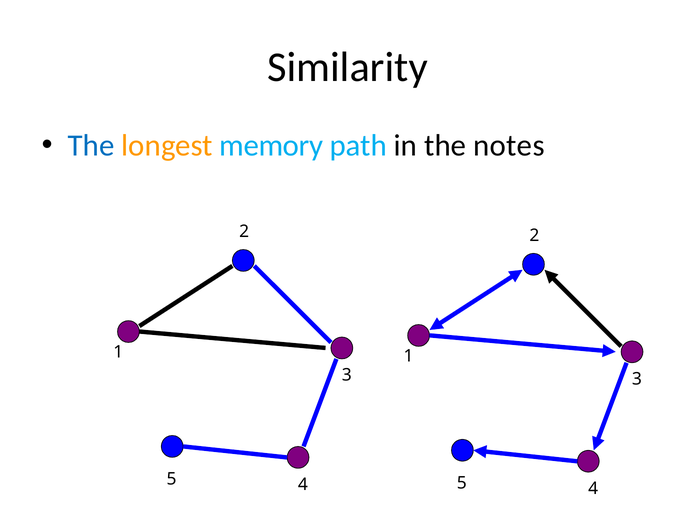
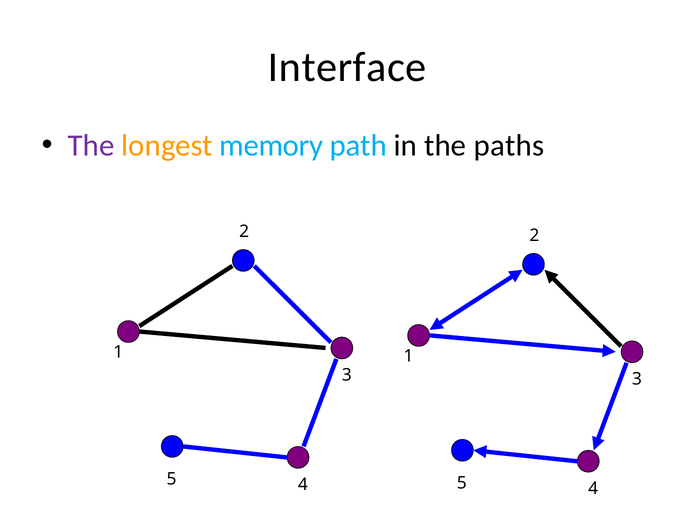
Similarity: Similarity -> Interface
The at (91, 146) colour: blue -> purple
notes: notes -> paths
